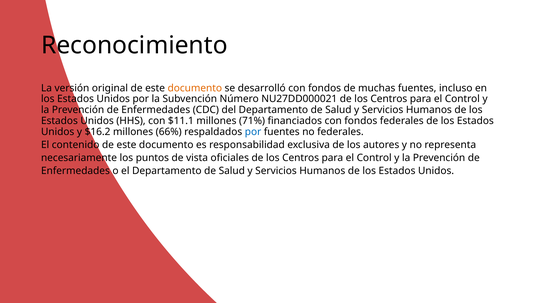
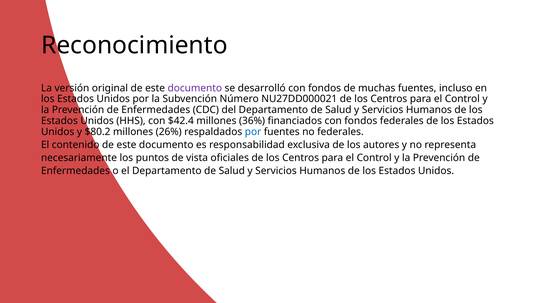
documento at (195, 88) colour: orange -> purple
$11.1: $11.1 -> $42.4
71%: 71% -> 36%
$16.2: $16.2 -> $80.2
66%: 66% -> 26%
